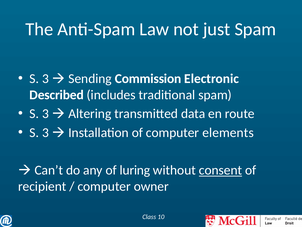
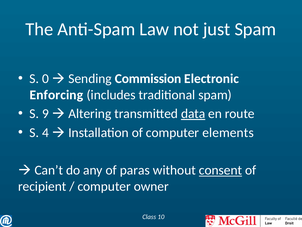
3 at (45, 79): 3 -> 0
Described: Described -> Enforcing
3 at (45, 113): 3 -> 9
data underline: none -> present
3 at (45, 132): 3 -> 4
luring: luring -> paras
